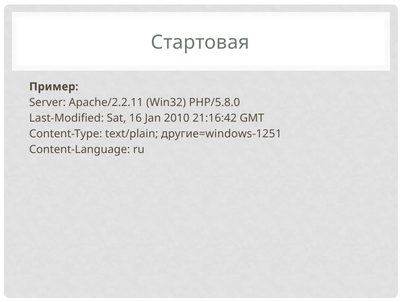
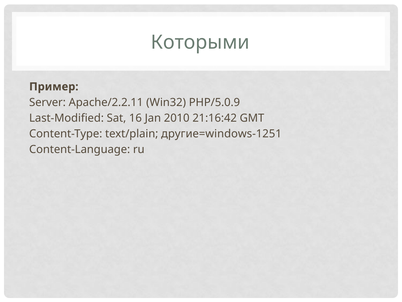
Стартовая: Стартовая -> Которыми
PHP/5.8.0: PHP/5.8.0 -> PHP/5.0.9
